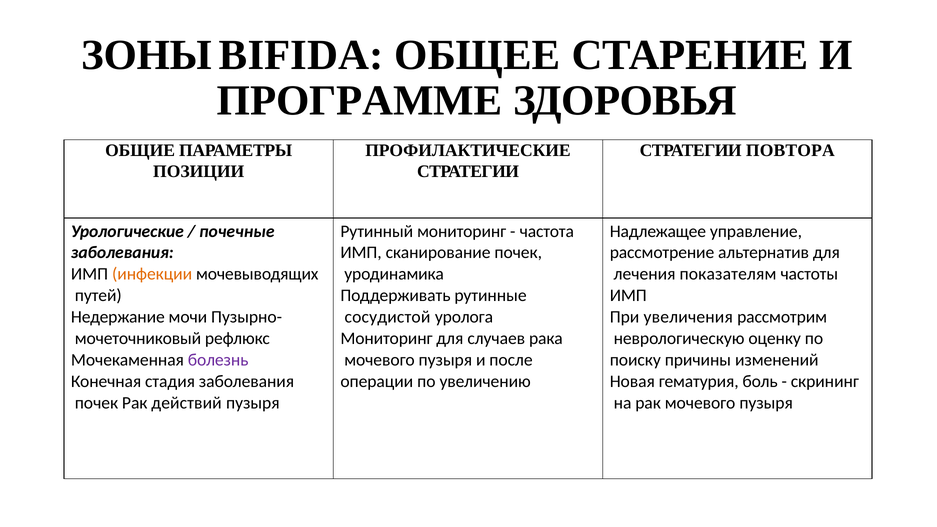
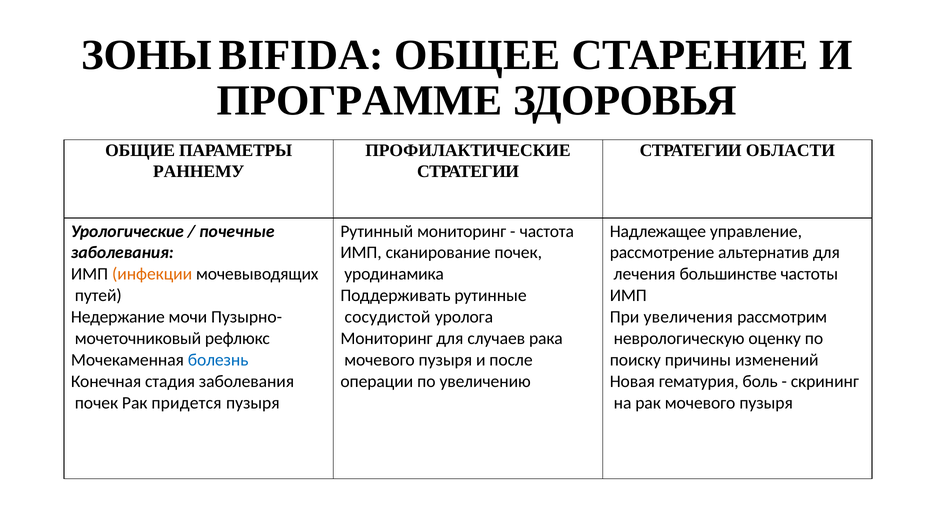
ПОВТОРА: ПОВТОРА -> ОБЛАСТИ
ПОЗИЦИИ: ПОЗИЦИИ -> РАННЕМУ
показателям: показателям -> большинстве
болезнь colour: purple -> blue
действий: действий -> придется
